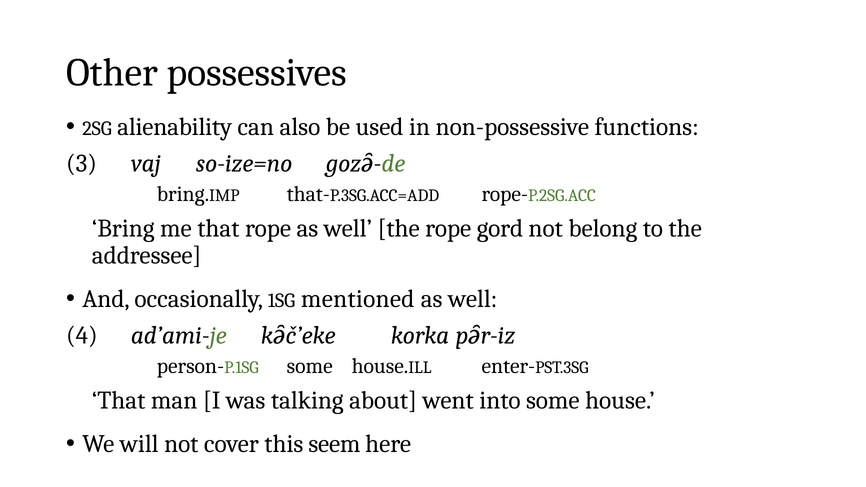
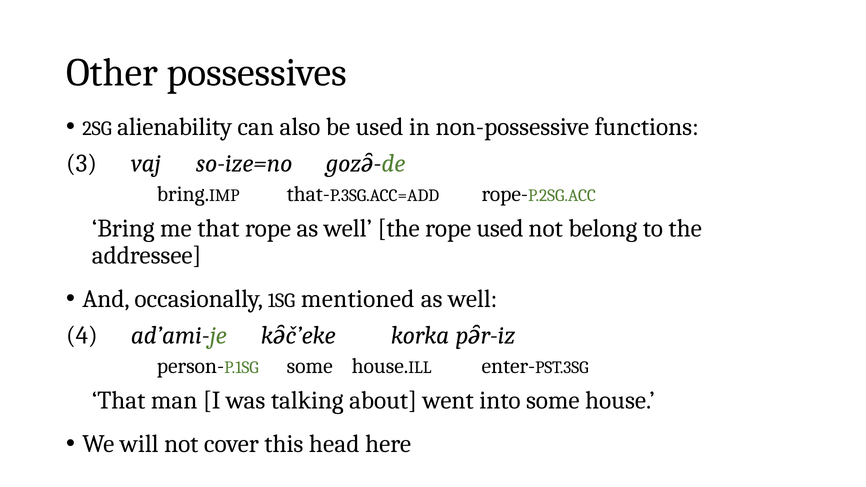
rope gord: gord -> used
seem: seem -> head
